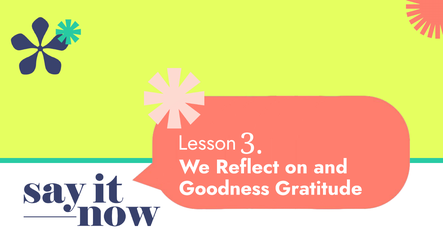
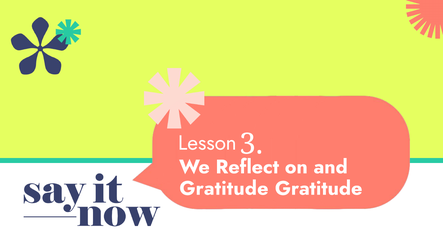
Goodness at (224, 188): Goodness -> Gratitude
